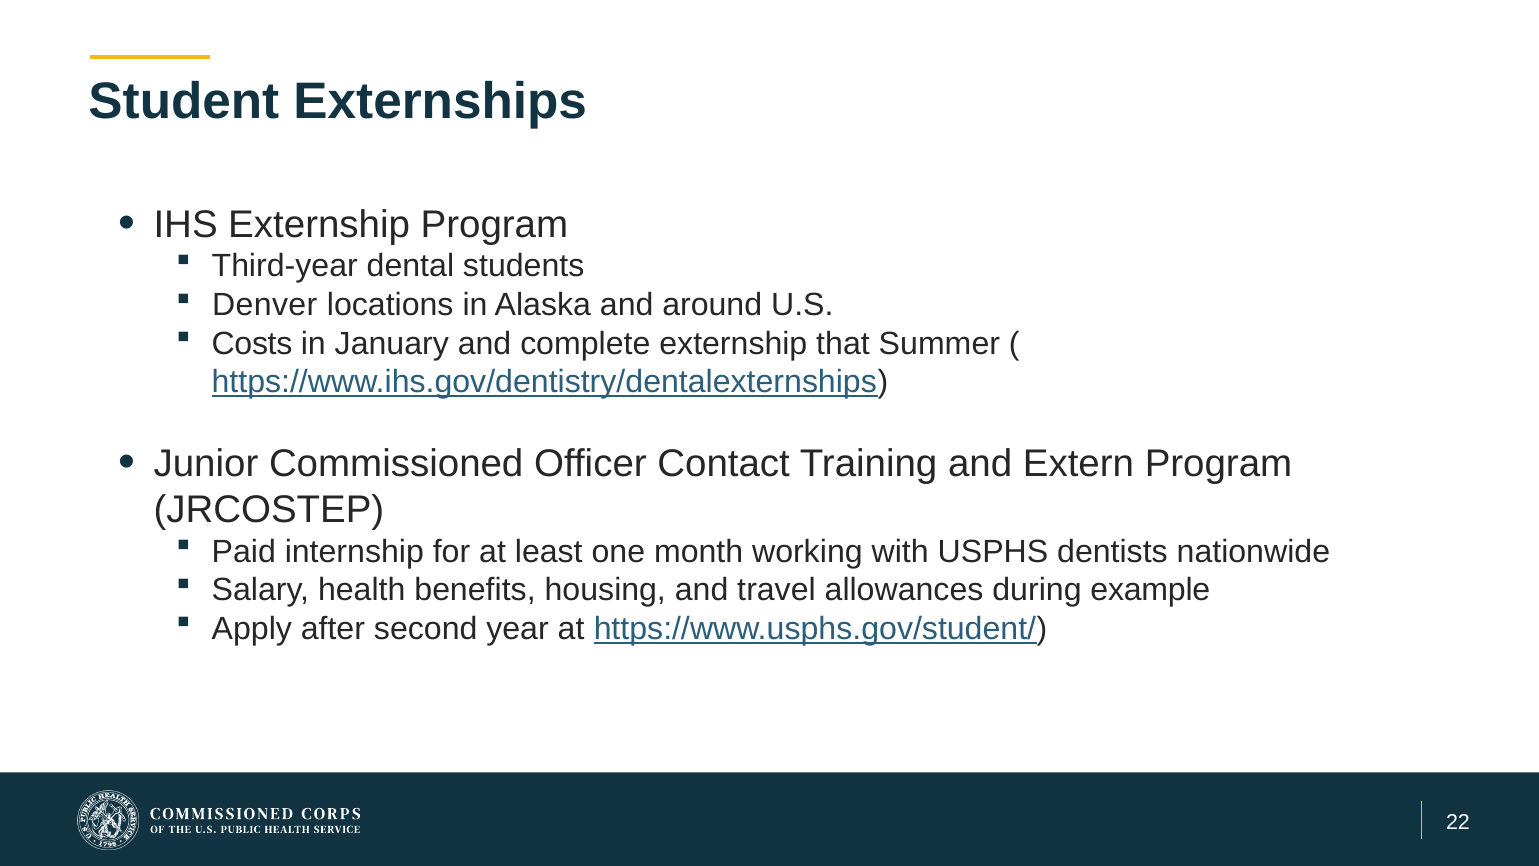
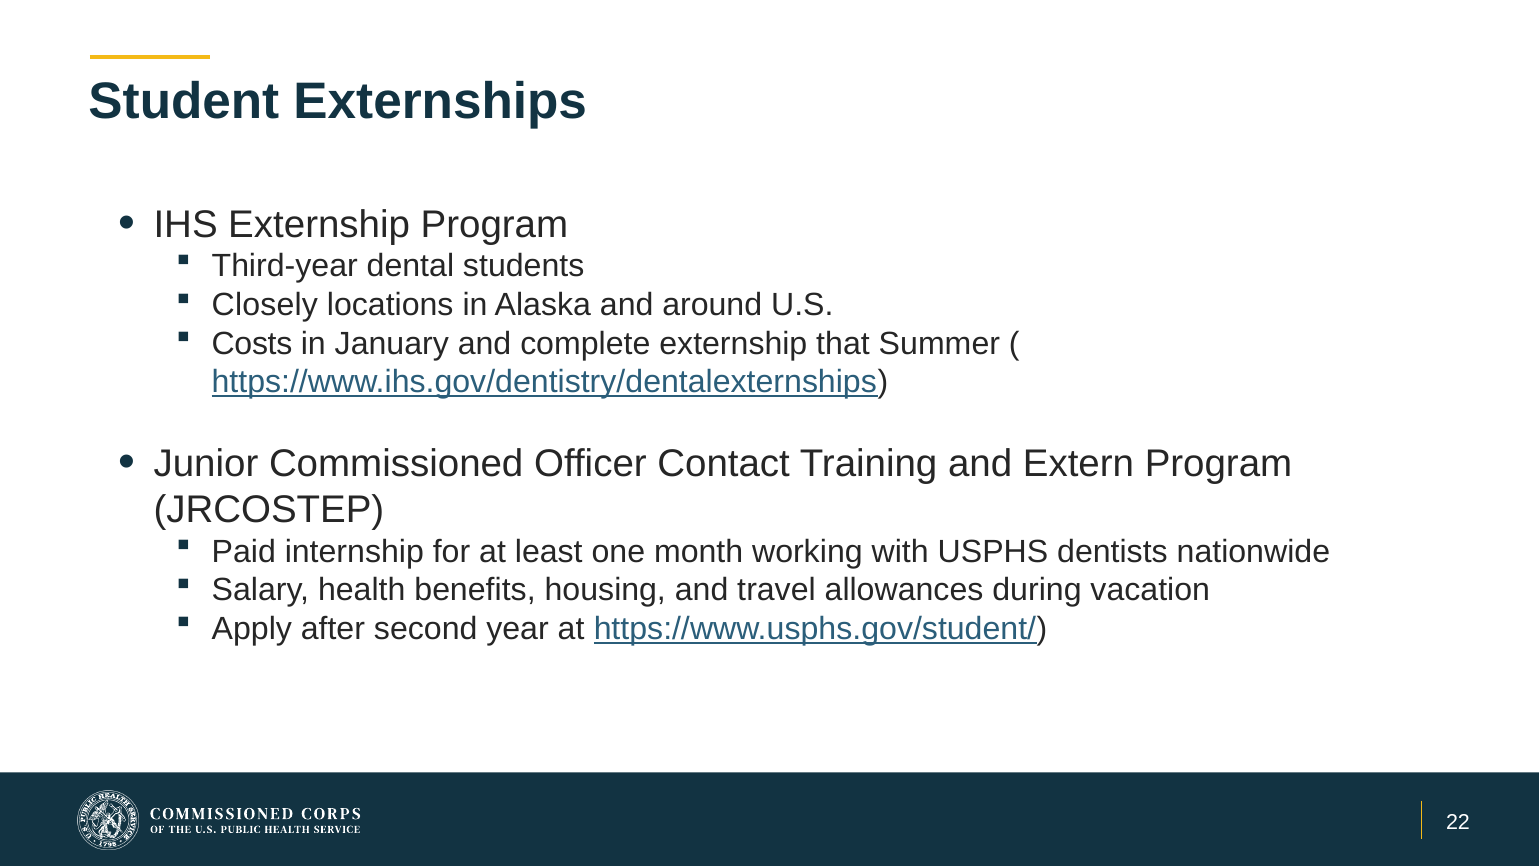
Denver: Denver -> Closely
example: example -> vacation
